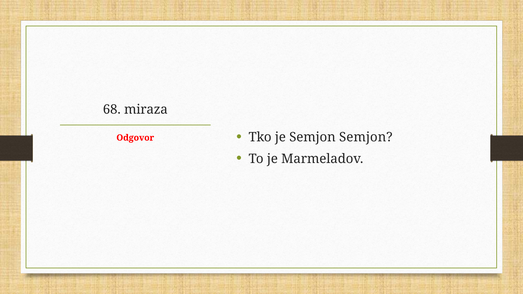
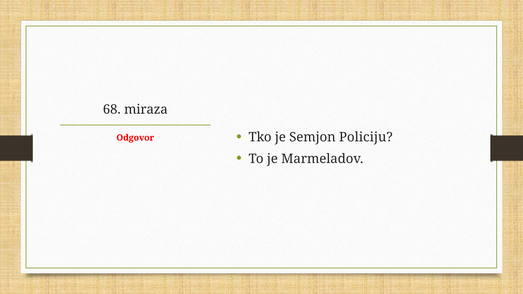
Semjon Semjon: Semjon -> Policiju
